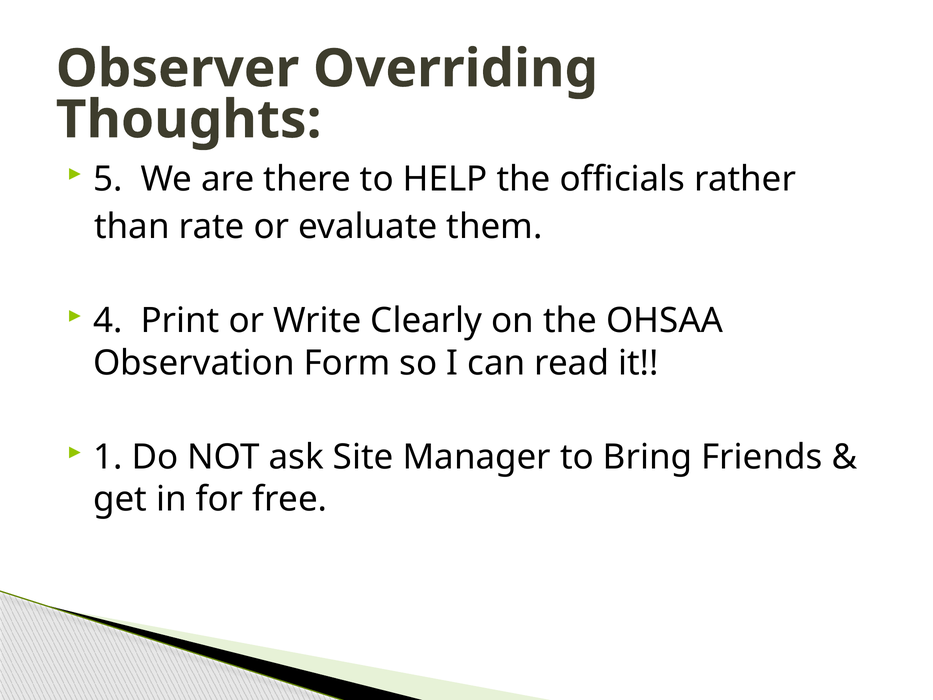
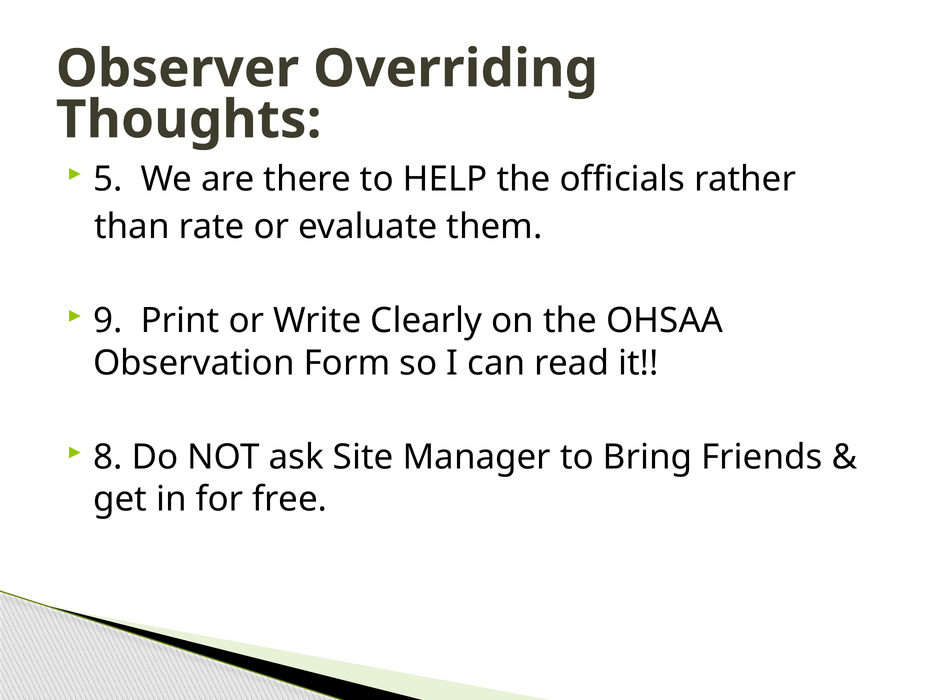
4: 4 -> 9
1: 1 -> 8
